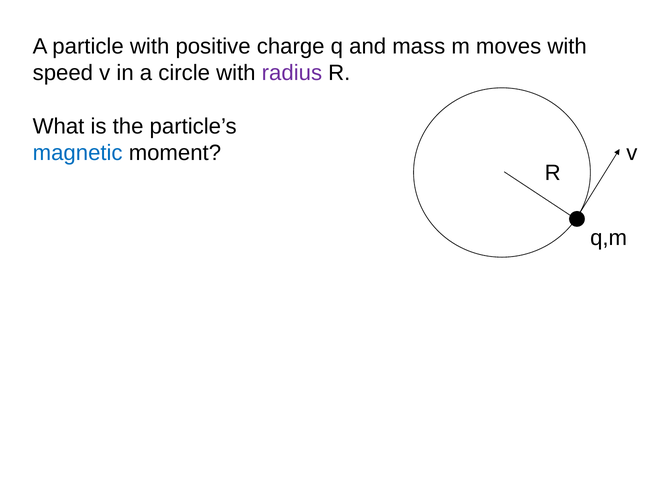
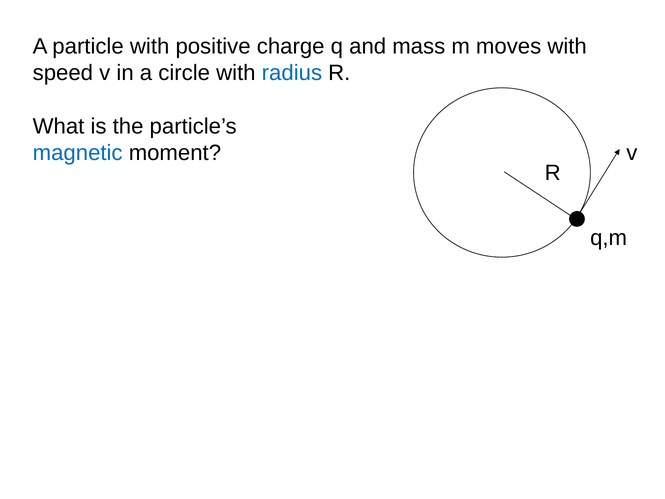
radius colour: purple -> blue
